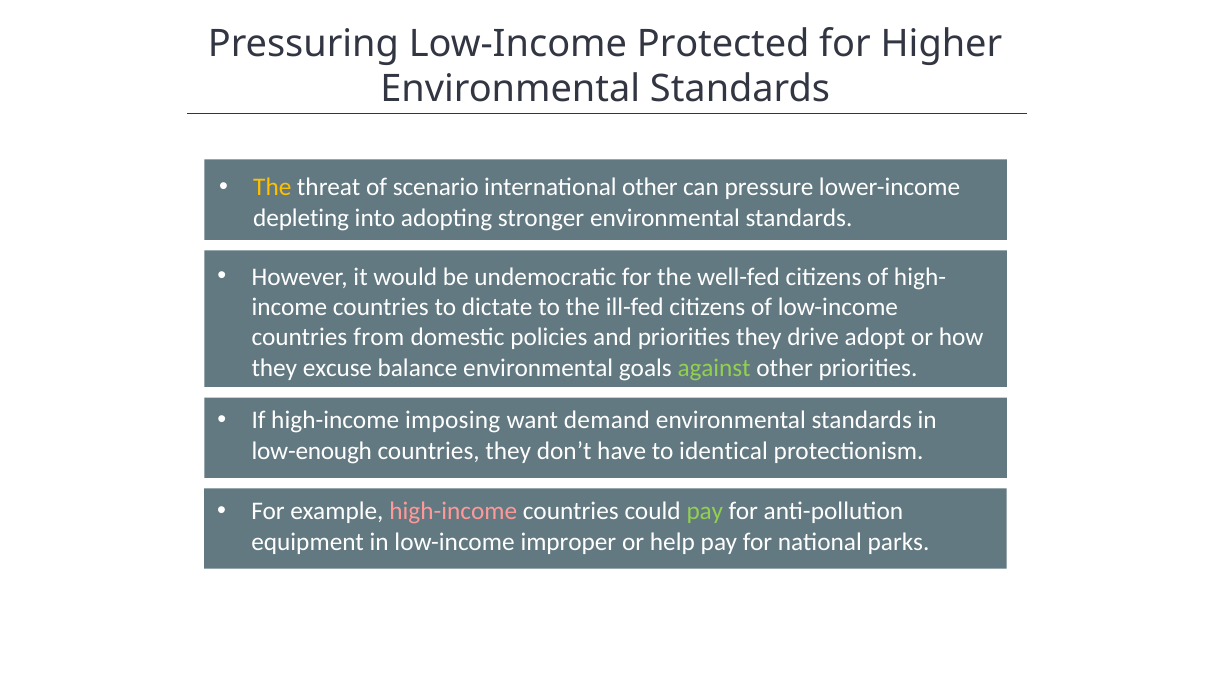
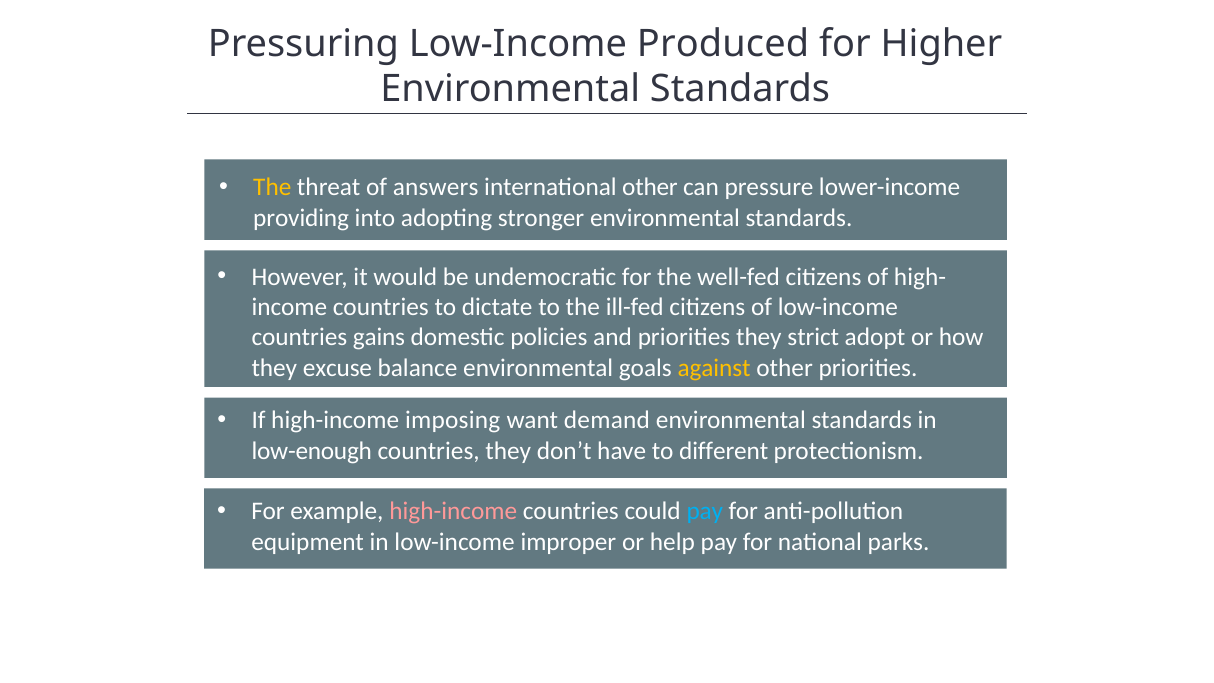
Protected: Protected -> Produced
scenario: scenario -> answers
depleting: depleting -> providing
from: from -> gains
drive: drive -> strict
against colour: light green -> yellow
identical: identical -> different
pay at (705, 511) colour: light green -> light blue
